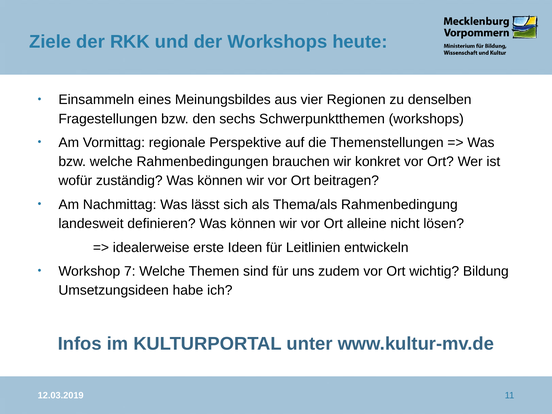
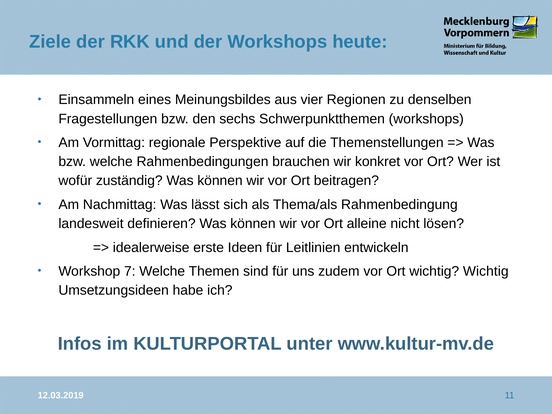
wichtig Bildung: Bildung -> Wichtig
